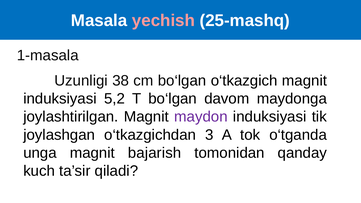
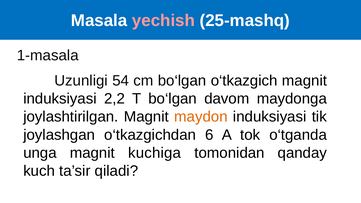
38: 38 -> 54
5,2: 5,2 -> 2,2
maydon colour: purple -> orange
3: 3 -> 6
bajarish: bajarish -> kuchiga
